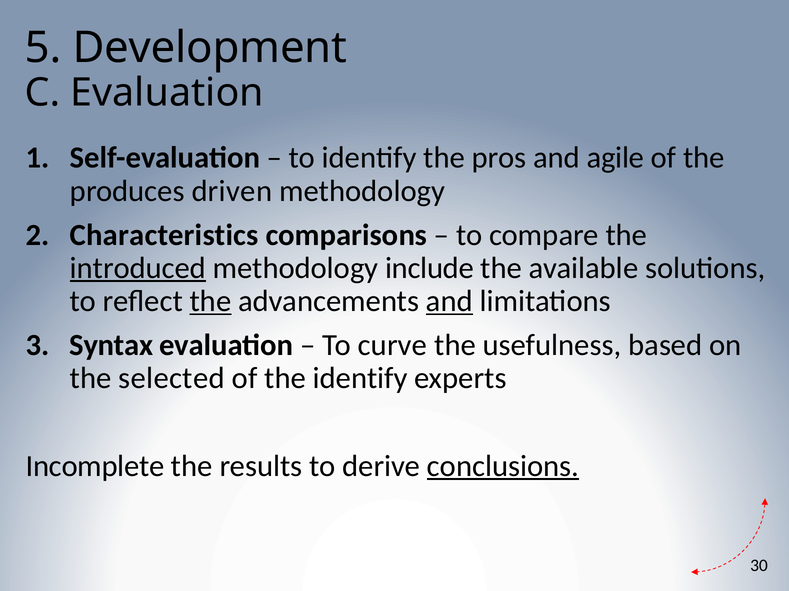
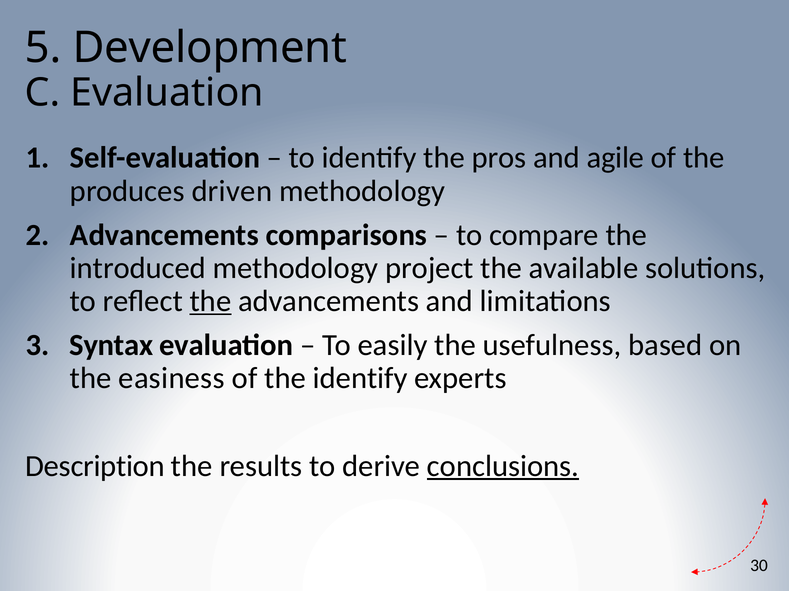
Characteristics at (164, 235): Characteristics -> Advancements
introduced underline: present -> none
include: include -> project
and at (449, 301) underline: present -> none
curve: curve -> easily
selected: selected -> easiness
Incomplete: Incomplete -> Description
